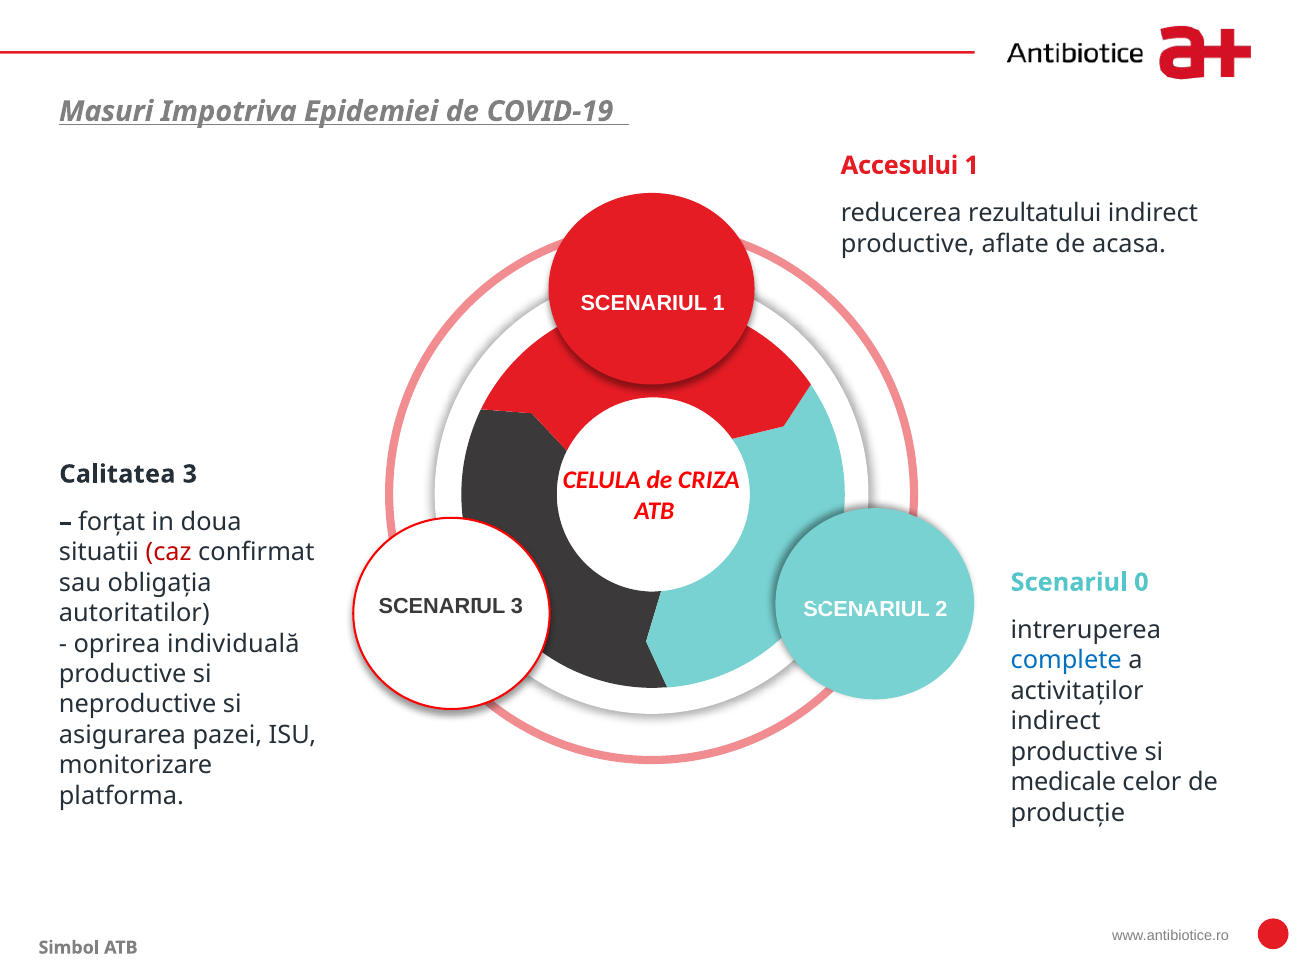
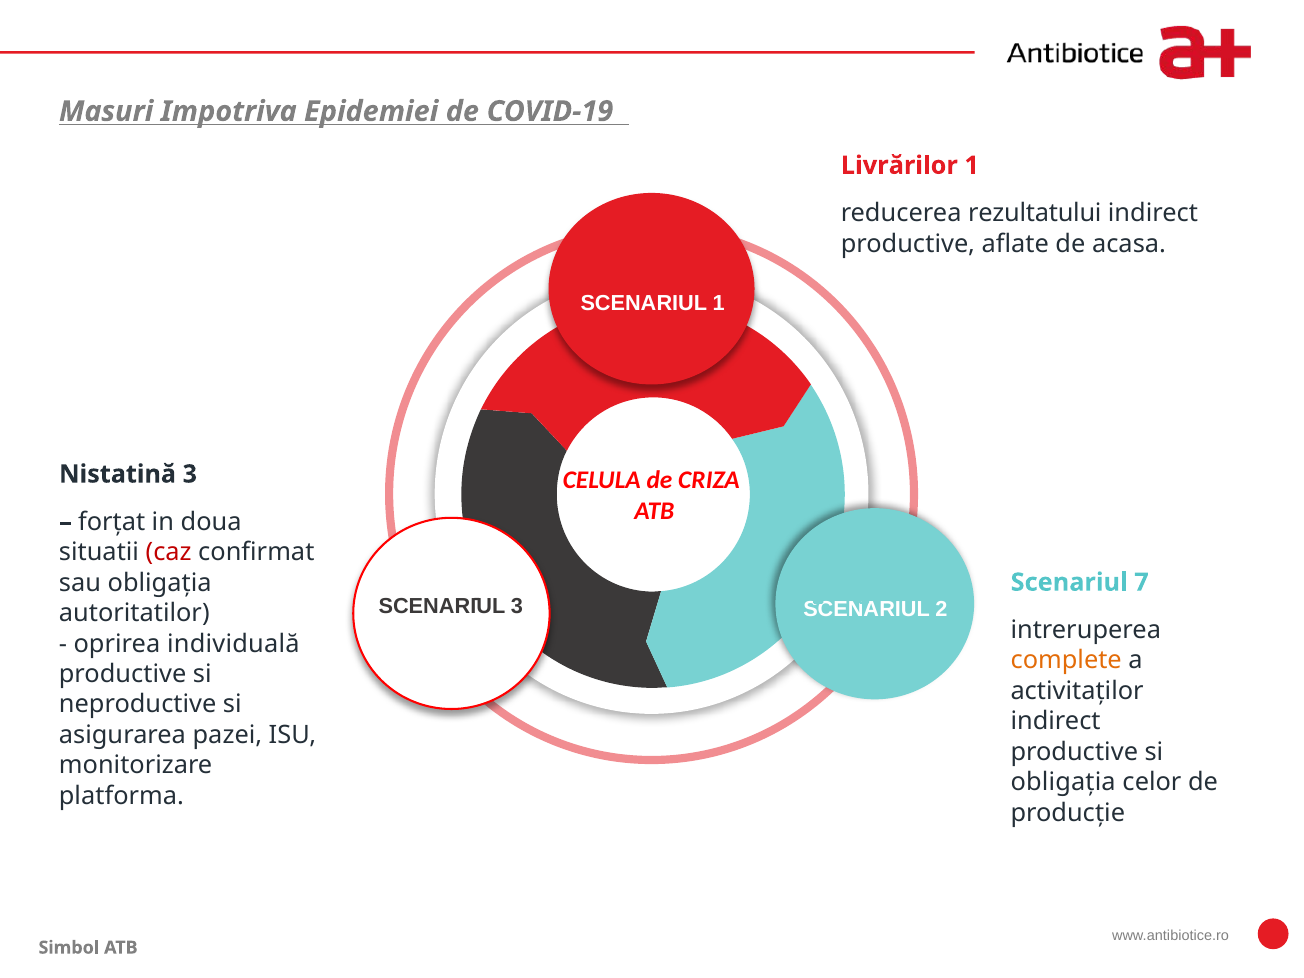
Accesului: Accesului -> Livrărilor
Calitatea: Calitatea -> Nistatină
0: 0 -> 7
complete colour: blue -> orange
medicale at (1063, 782): medicale -> obligația
